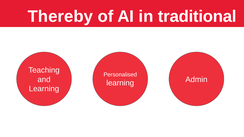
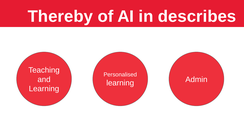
traditional: traditional -> describes
